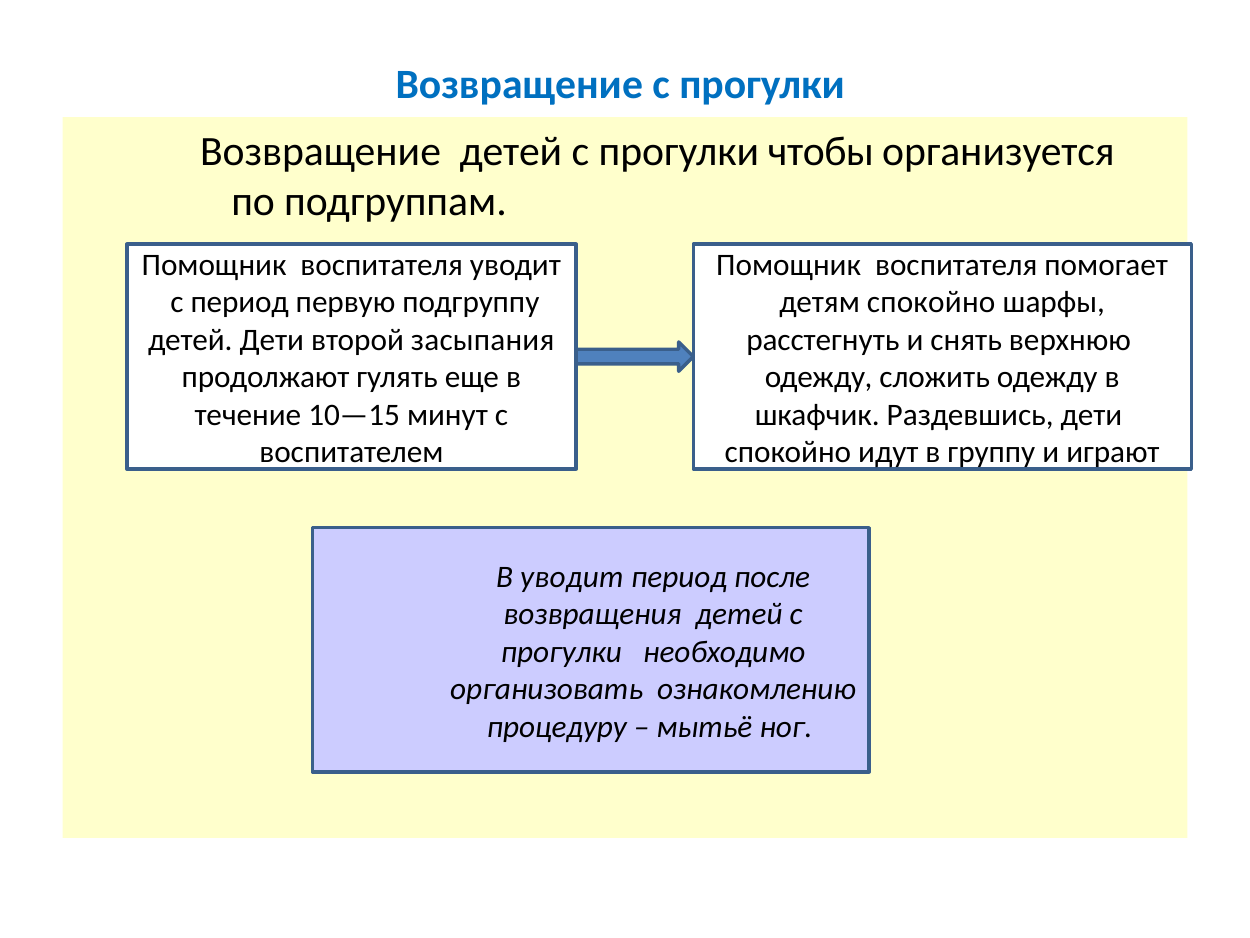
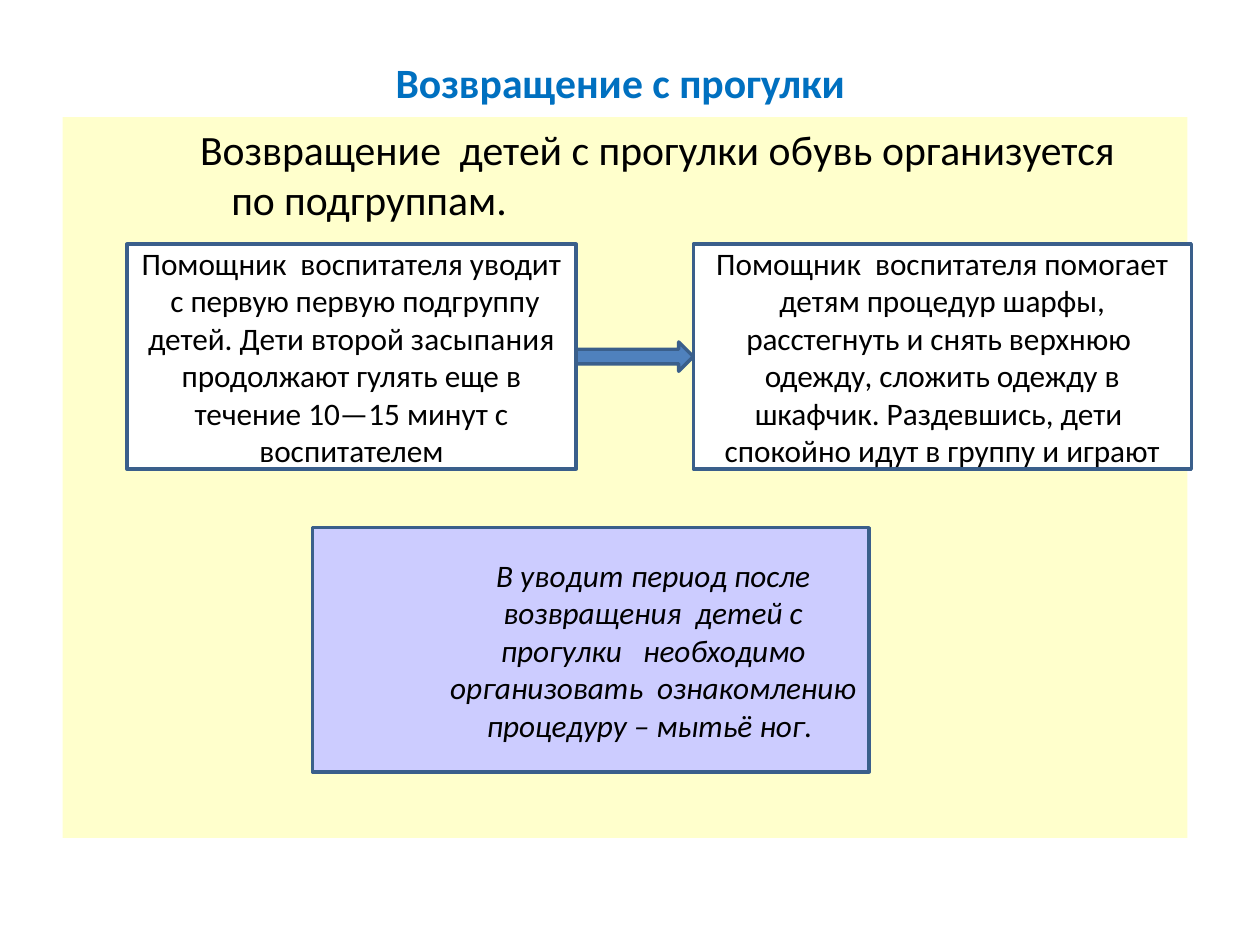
чтобы: чтобы -> обувь
с период: период -> первую
детям спокойно: спокойно -> процедур
